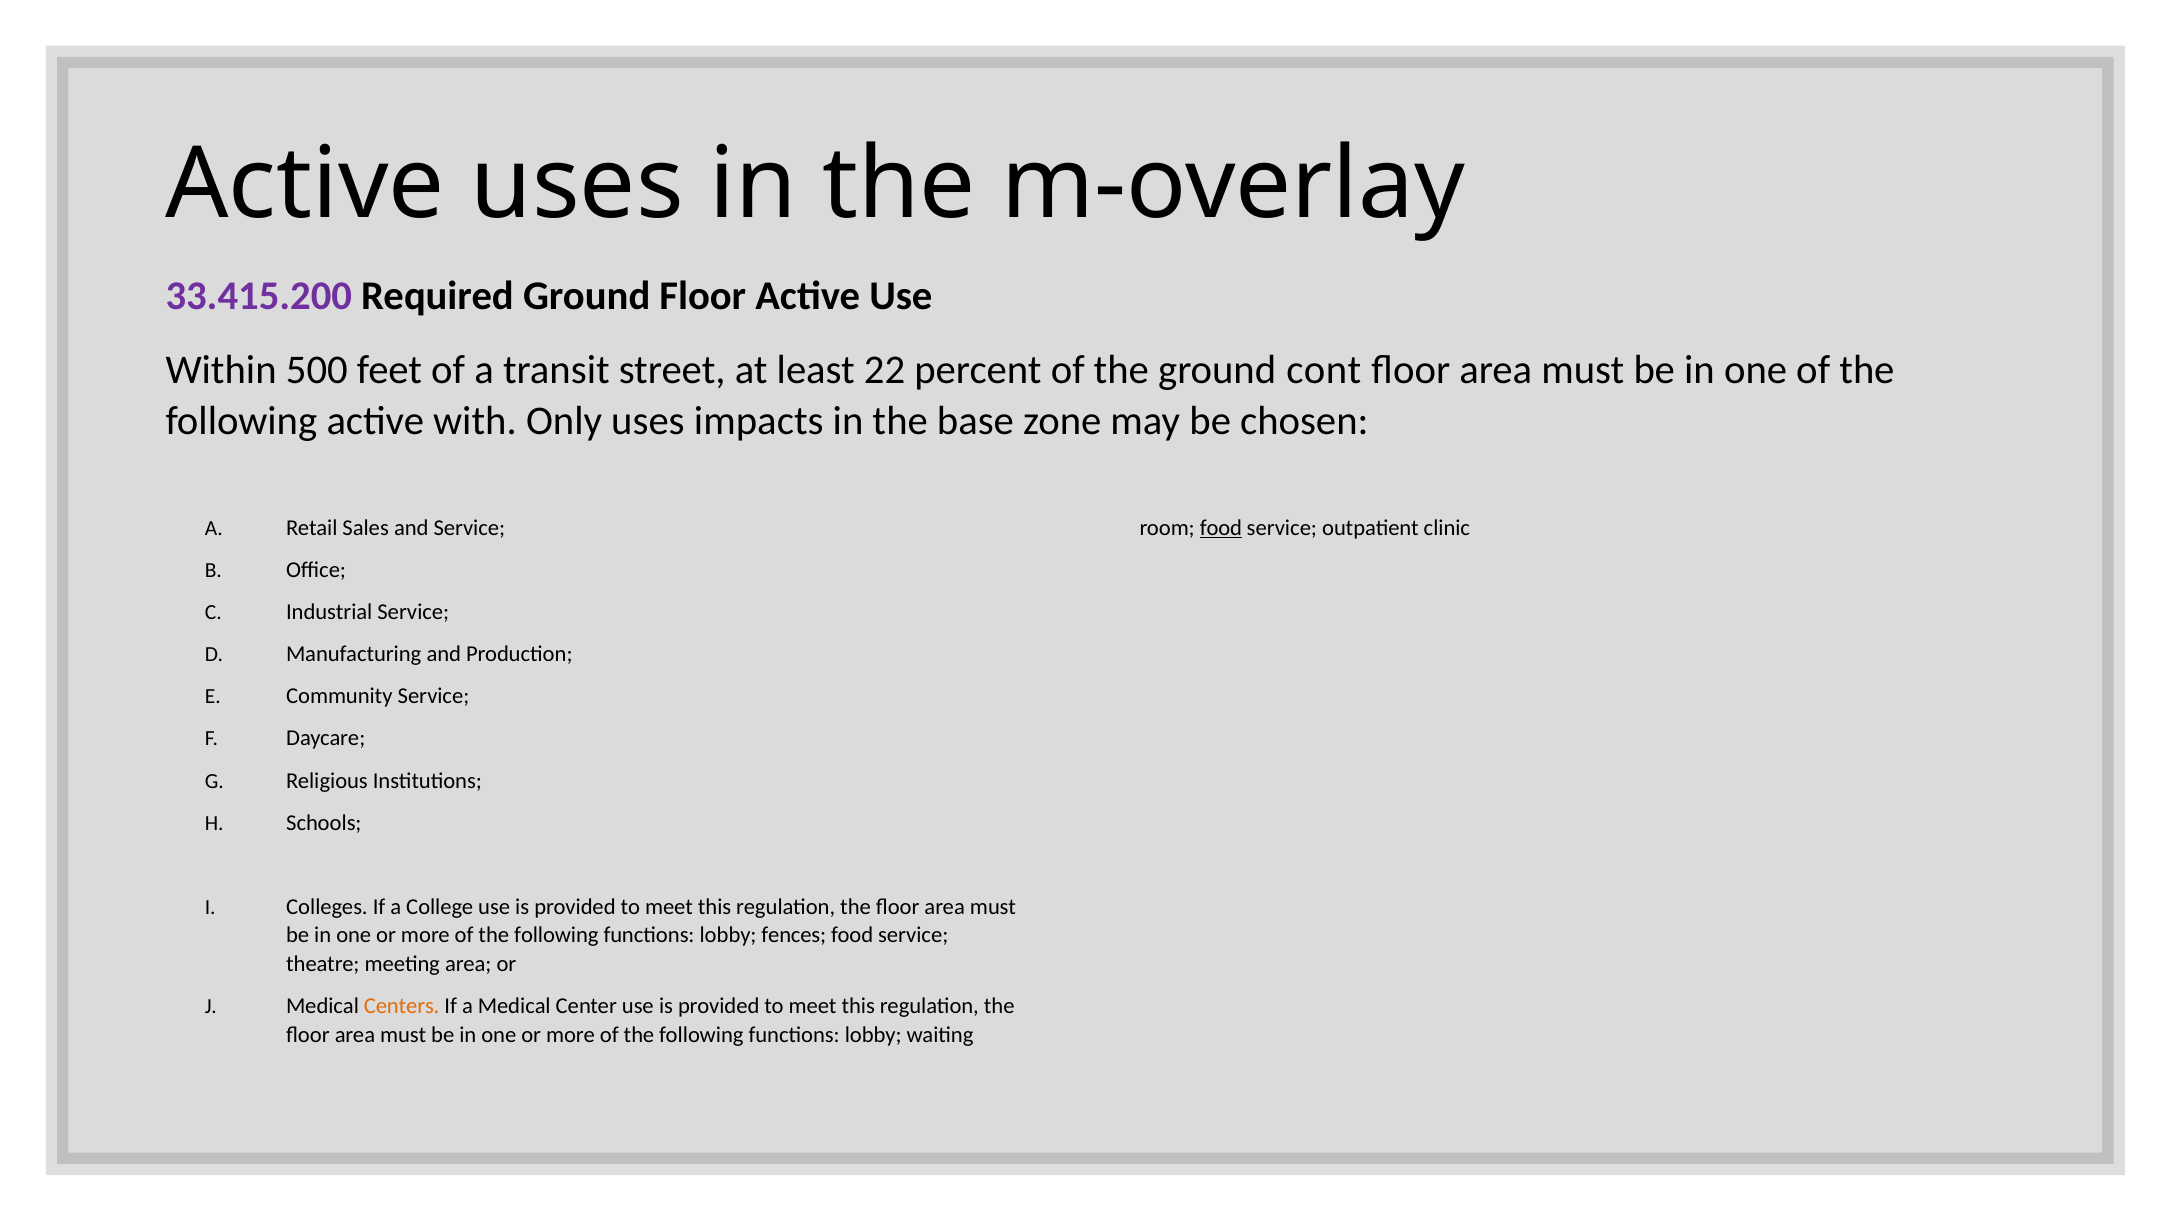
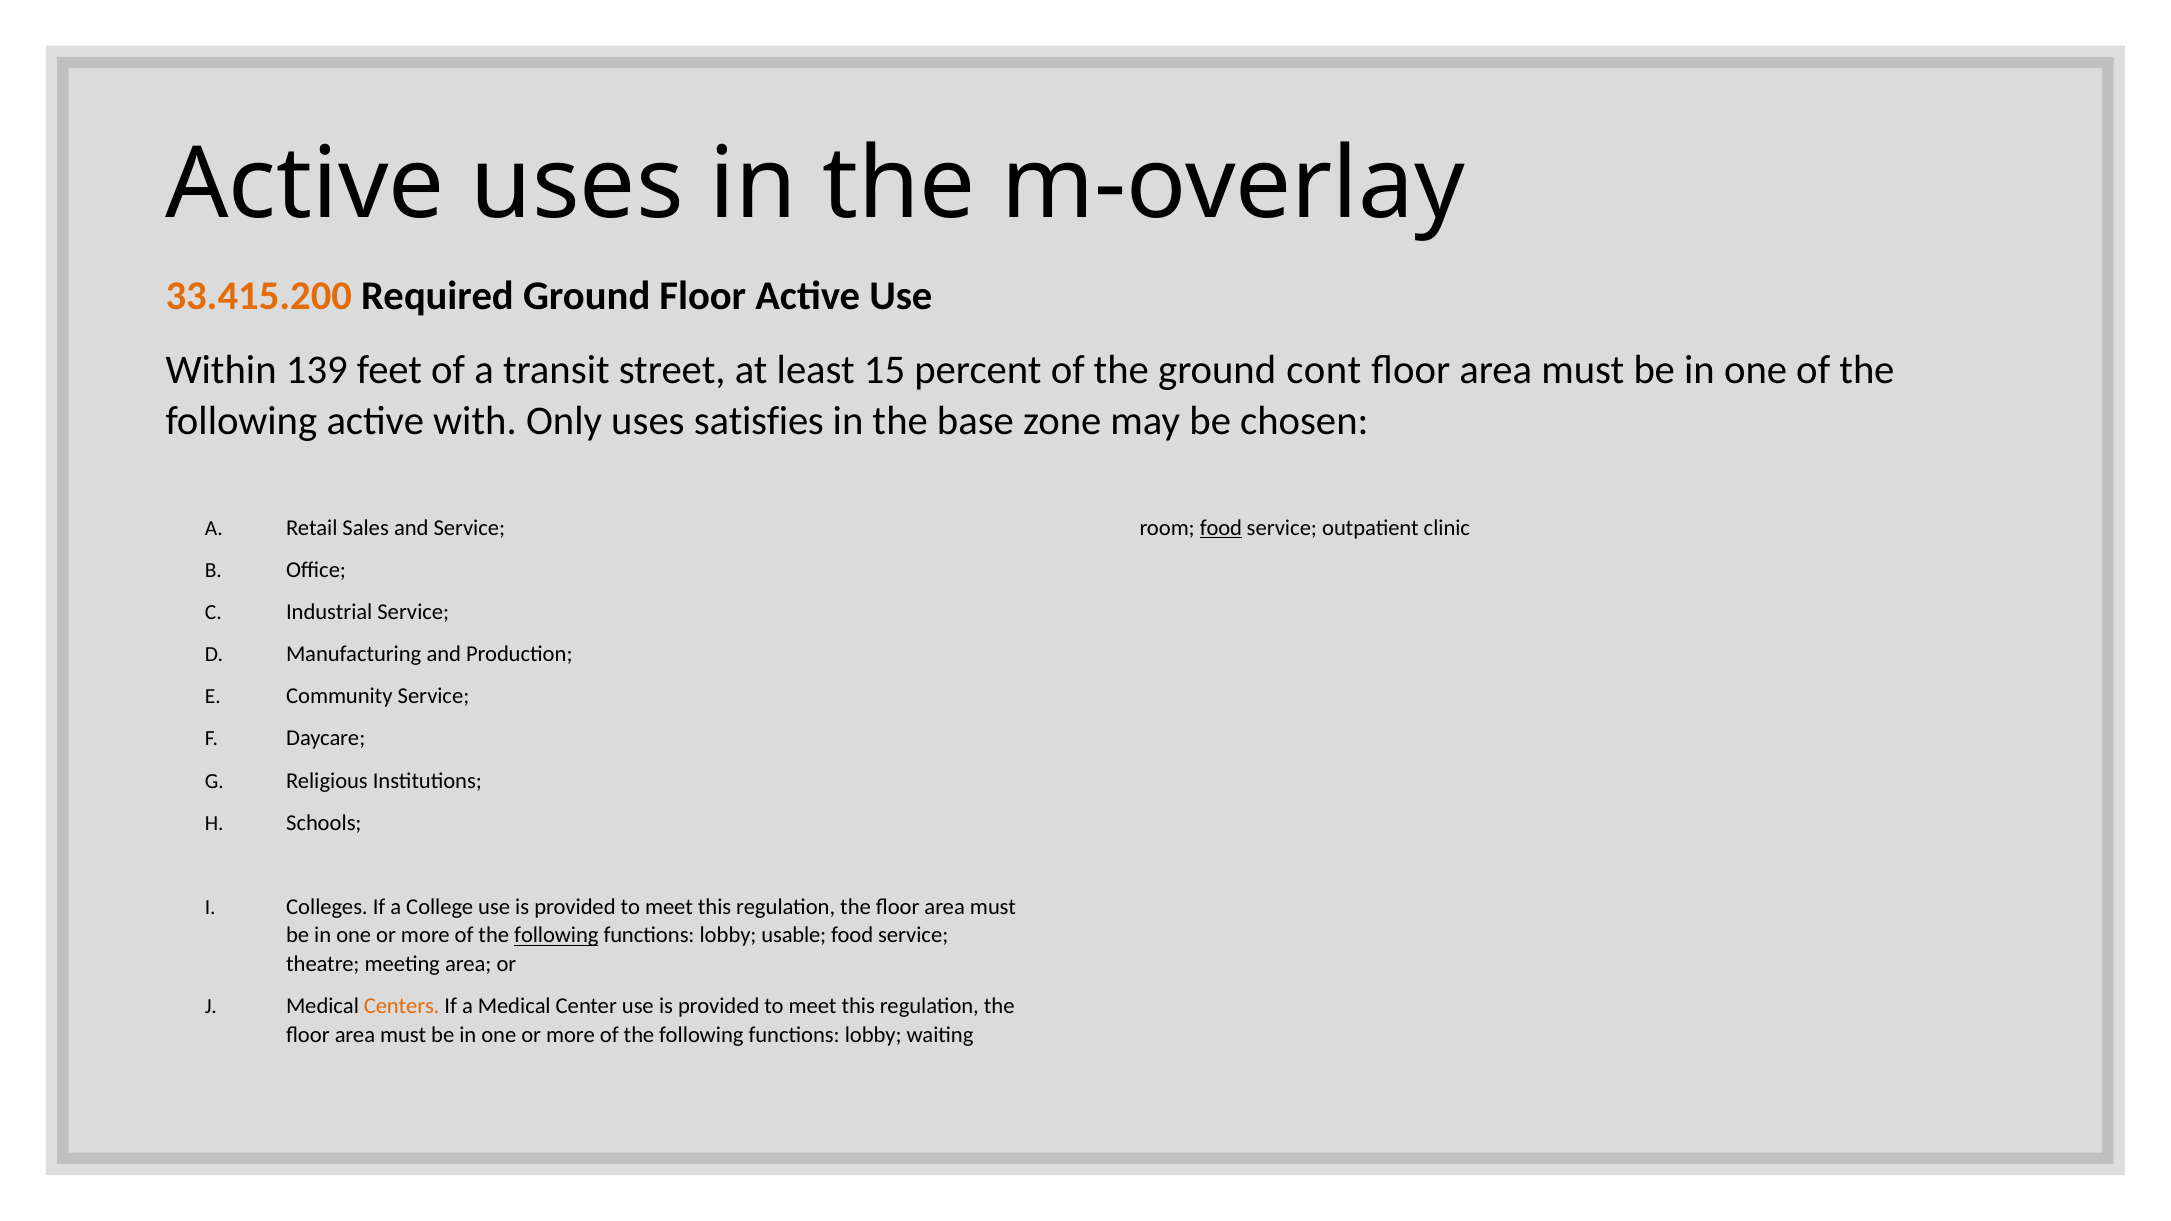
33.415.200 colour: purple -> orange
500: 500 -> 139
22: 22 -> 15
impacts: impacts -> satisfies
following at (556, 936) underline: none -> present
fences: fences -> usable
